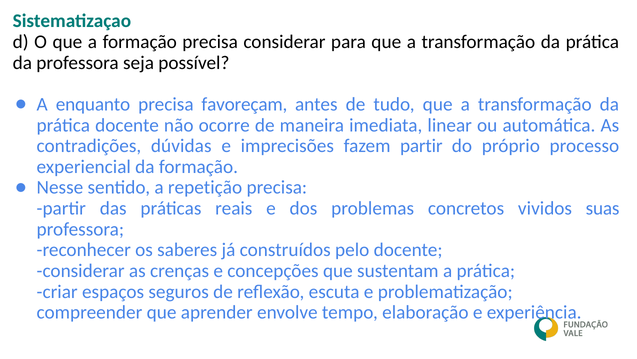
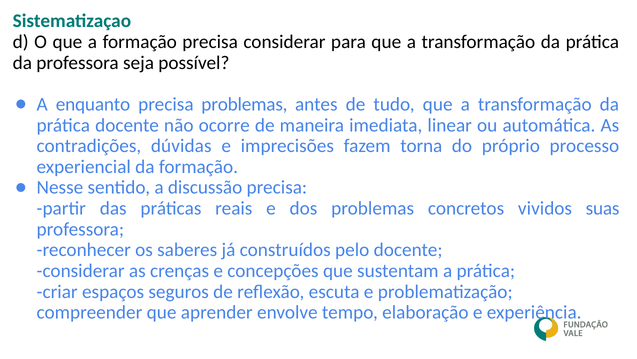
precisa favoreçam: favoreçam -> problemas
fazem partir: partir -> torna
repetição: repetição -> discussão
